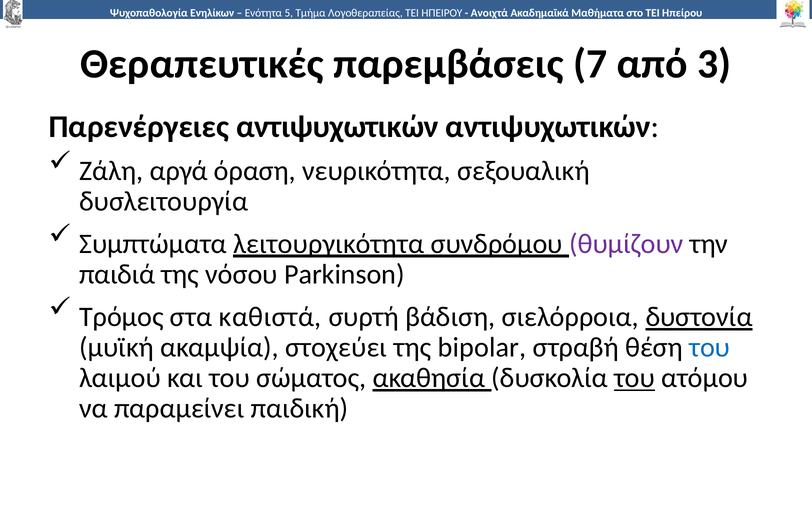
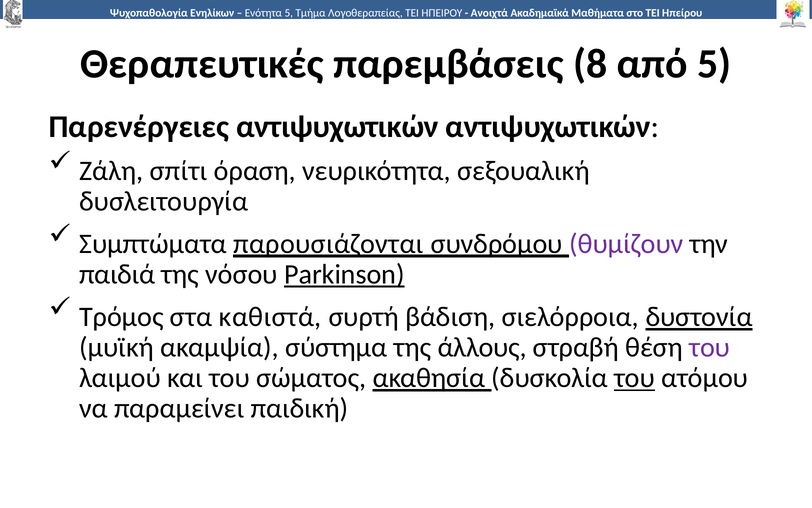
7: 7 -> 8
από 3: 3 -> 5
αργά: αργά -> σπίτι
λειτουργικότητα: λειτουργικότητα -> παρουσιάζονται
Parkinson underline: none -> present
στοχεύει: στοχεύει -> σύστημα
bipolar: bipolar -> άλλους
του at (710, 347) colour: blue -> purple
